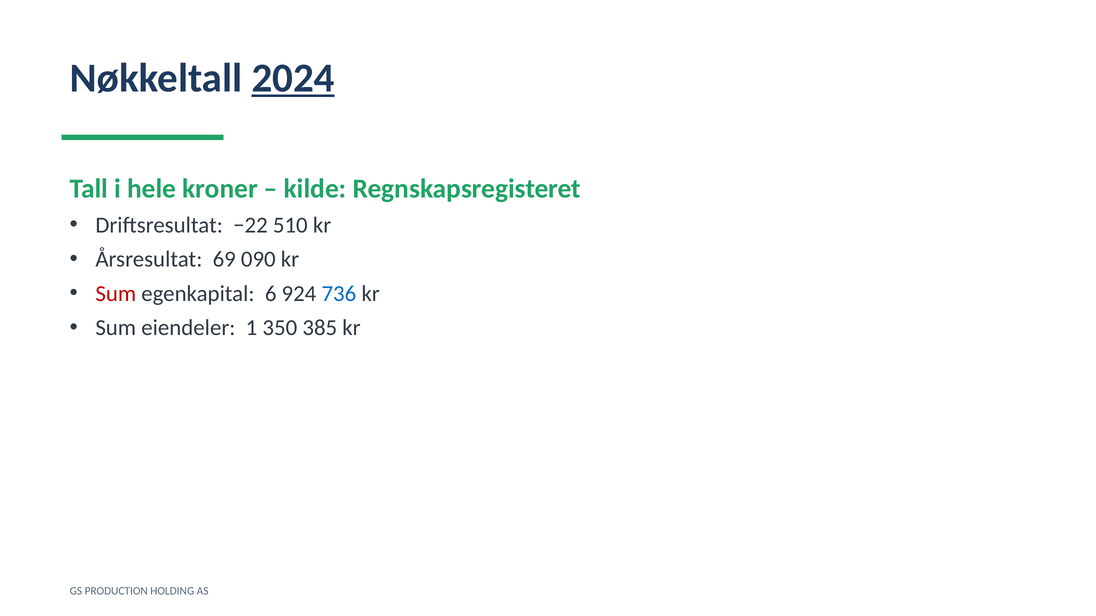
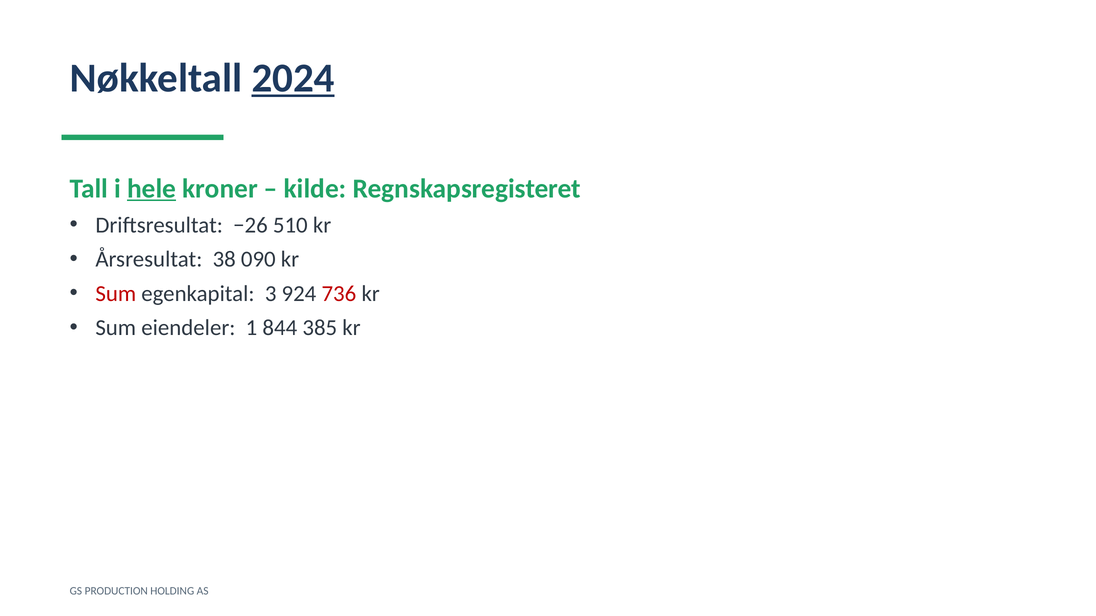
hele underline: none -> present
−22: −22 -> −26
69: 69 -> 38
6: 6 -> 3
736 colour: blue -> red
350: 350 -> 844
